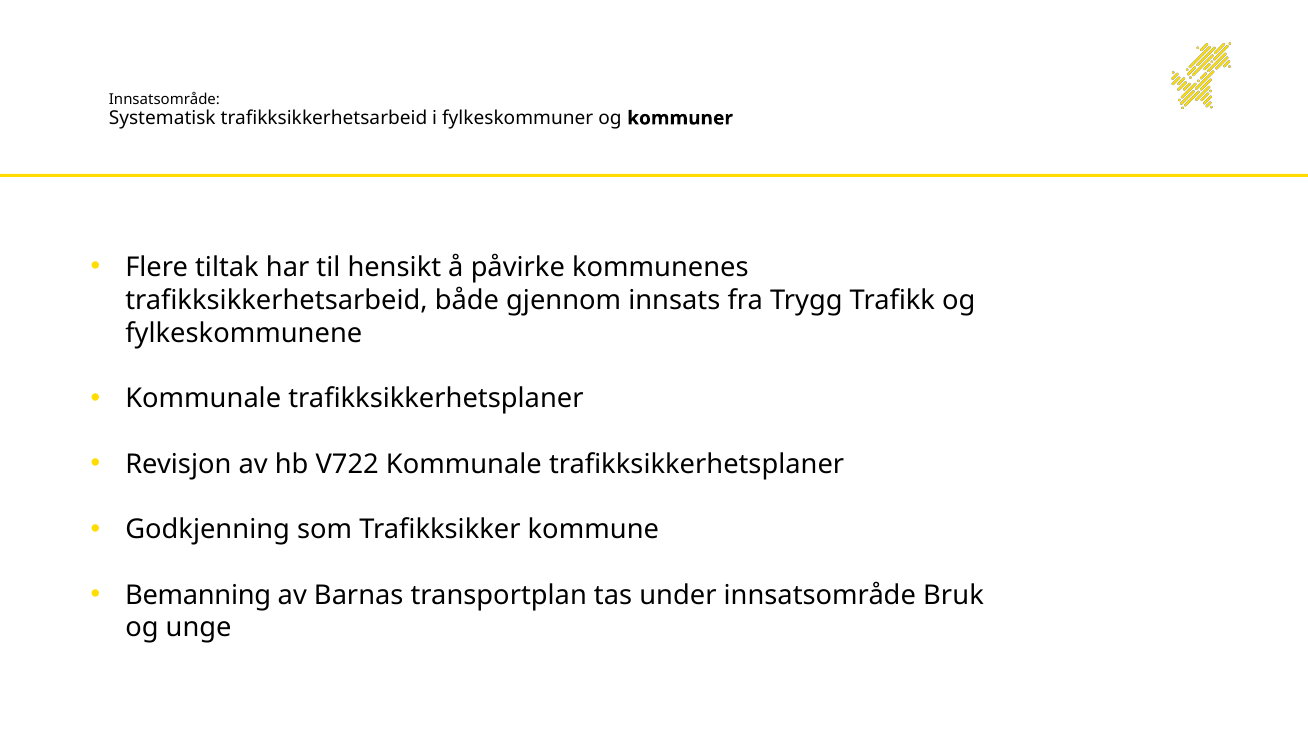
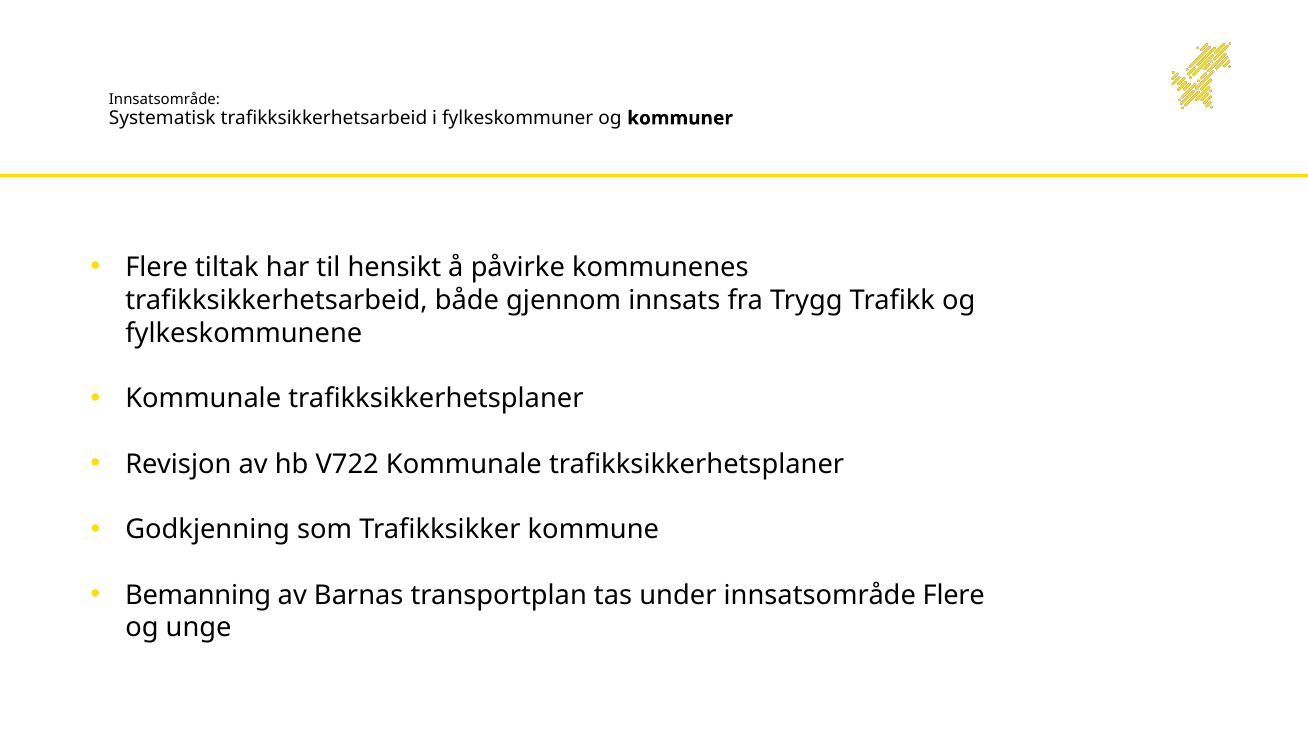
innsatsområde Bruk: Bruk -> Flere
